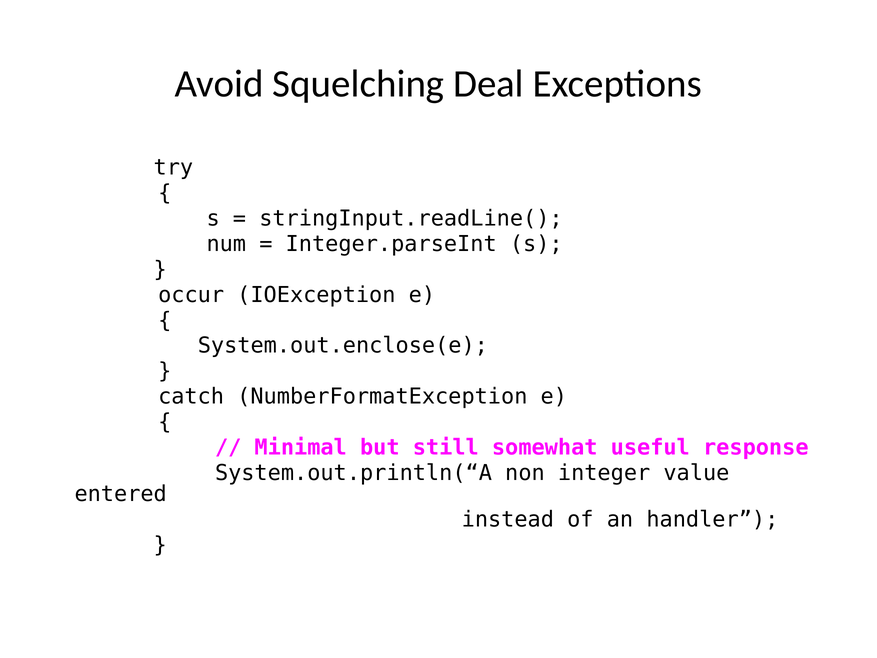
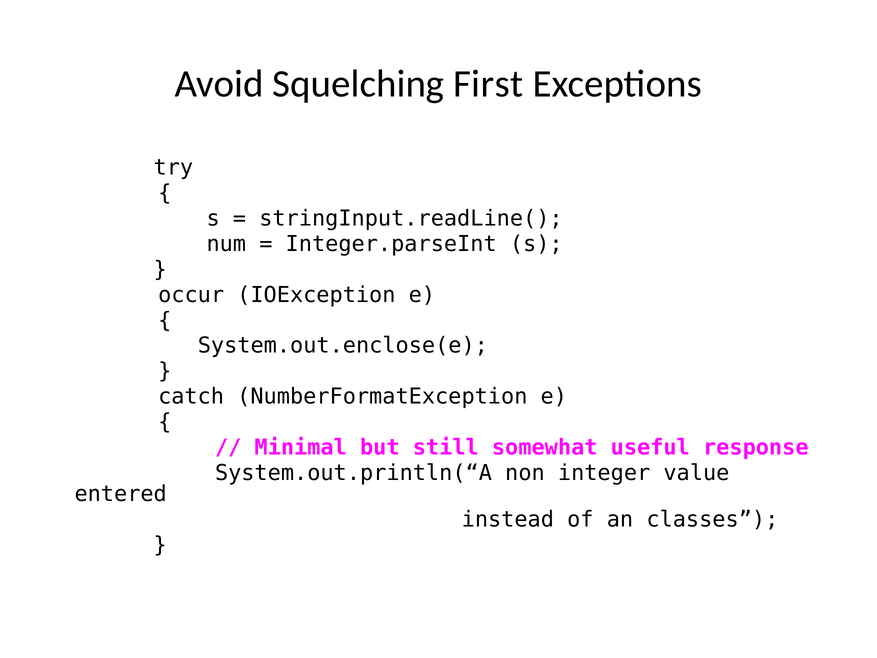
Deal: Deal -> First
handler: handler -> classes
